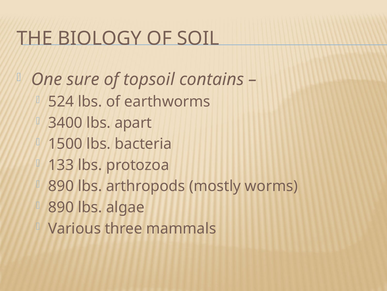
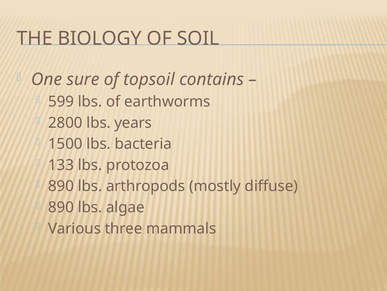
524: 524 -> 599
3400: 3400 -> 2800
apart: apart -> years
worms: worms -> diffuse
